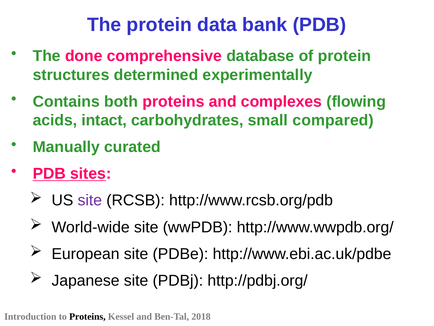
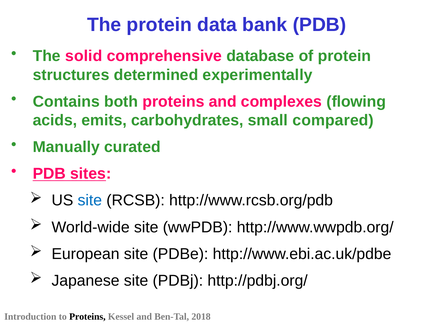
done: done -> solid
intact: intact -> emits
site at (90, 200) colour: purple -> blue
